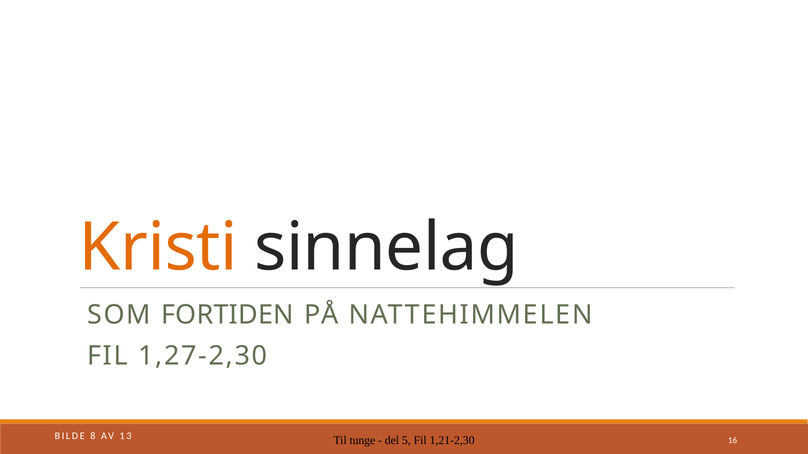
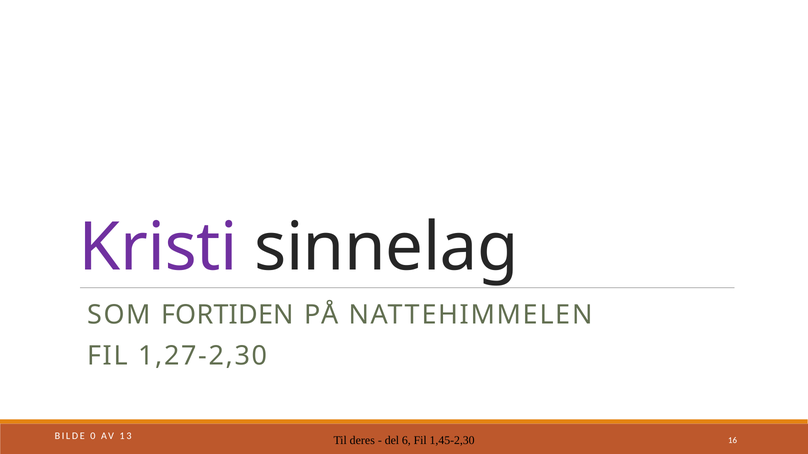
Kristi colour: orange -> purple
8: 8 -> 0
tunge: tunge -> deres
5: 5 -> 6
1,21-2,30: 1,21-2,30 -> 1,45-2,30
